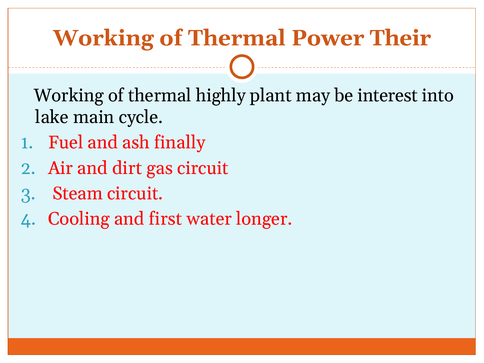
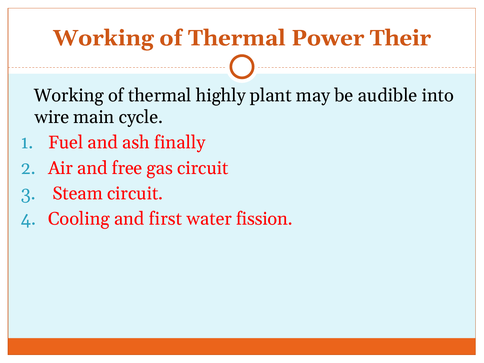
interest: interest -> audible
lake: lake -> wire
dirt: dirt -> free
longer: longer -> fission
